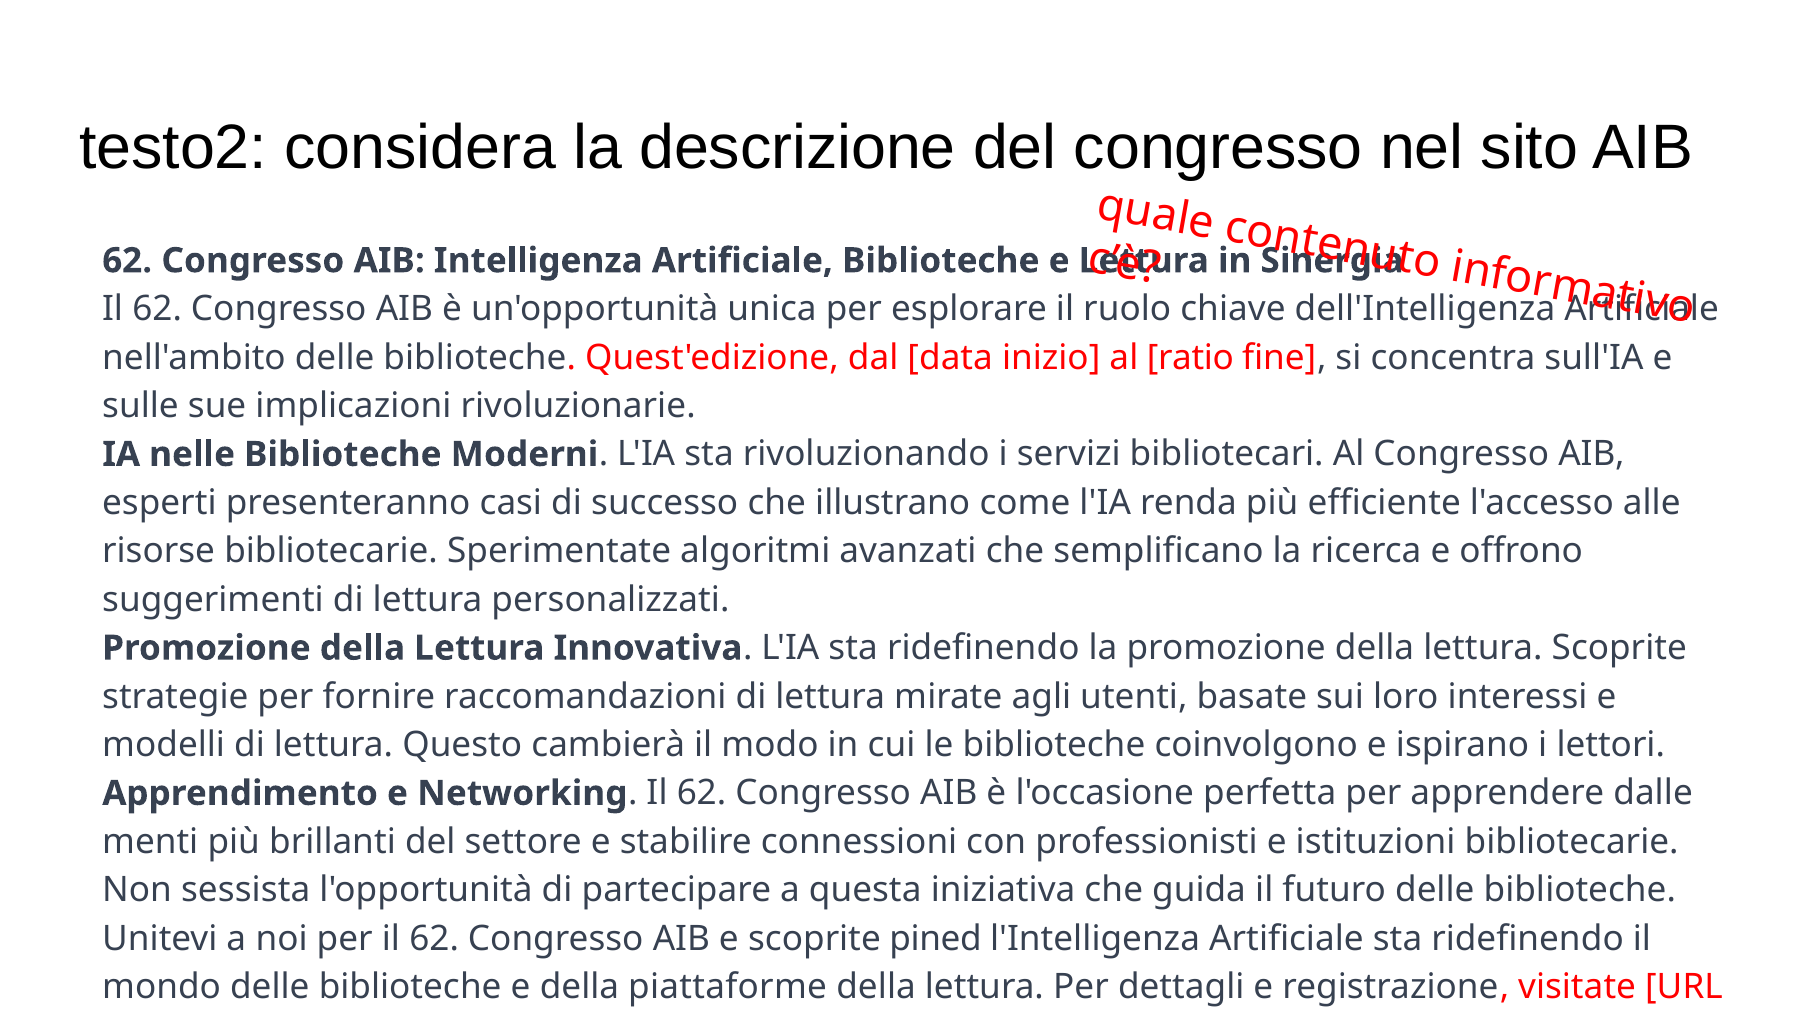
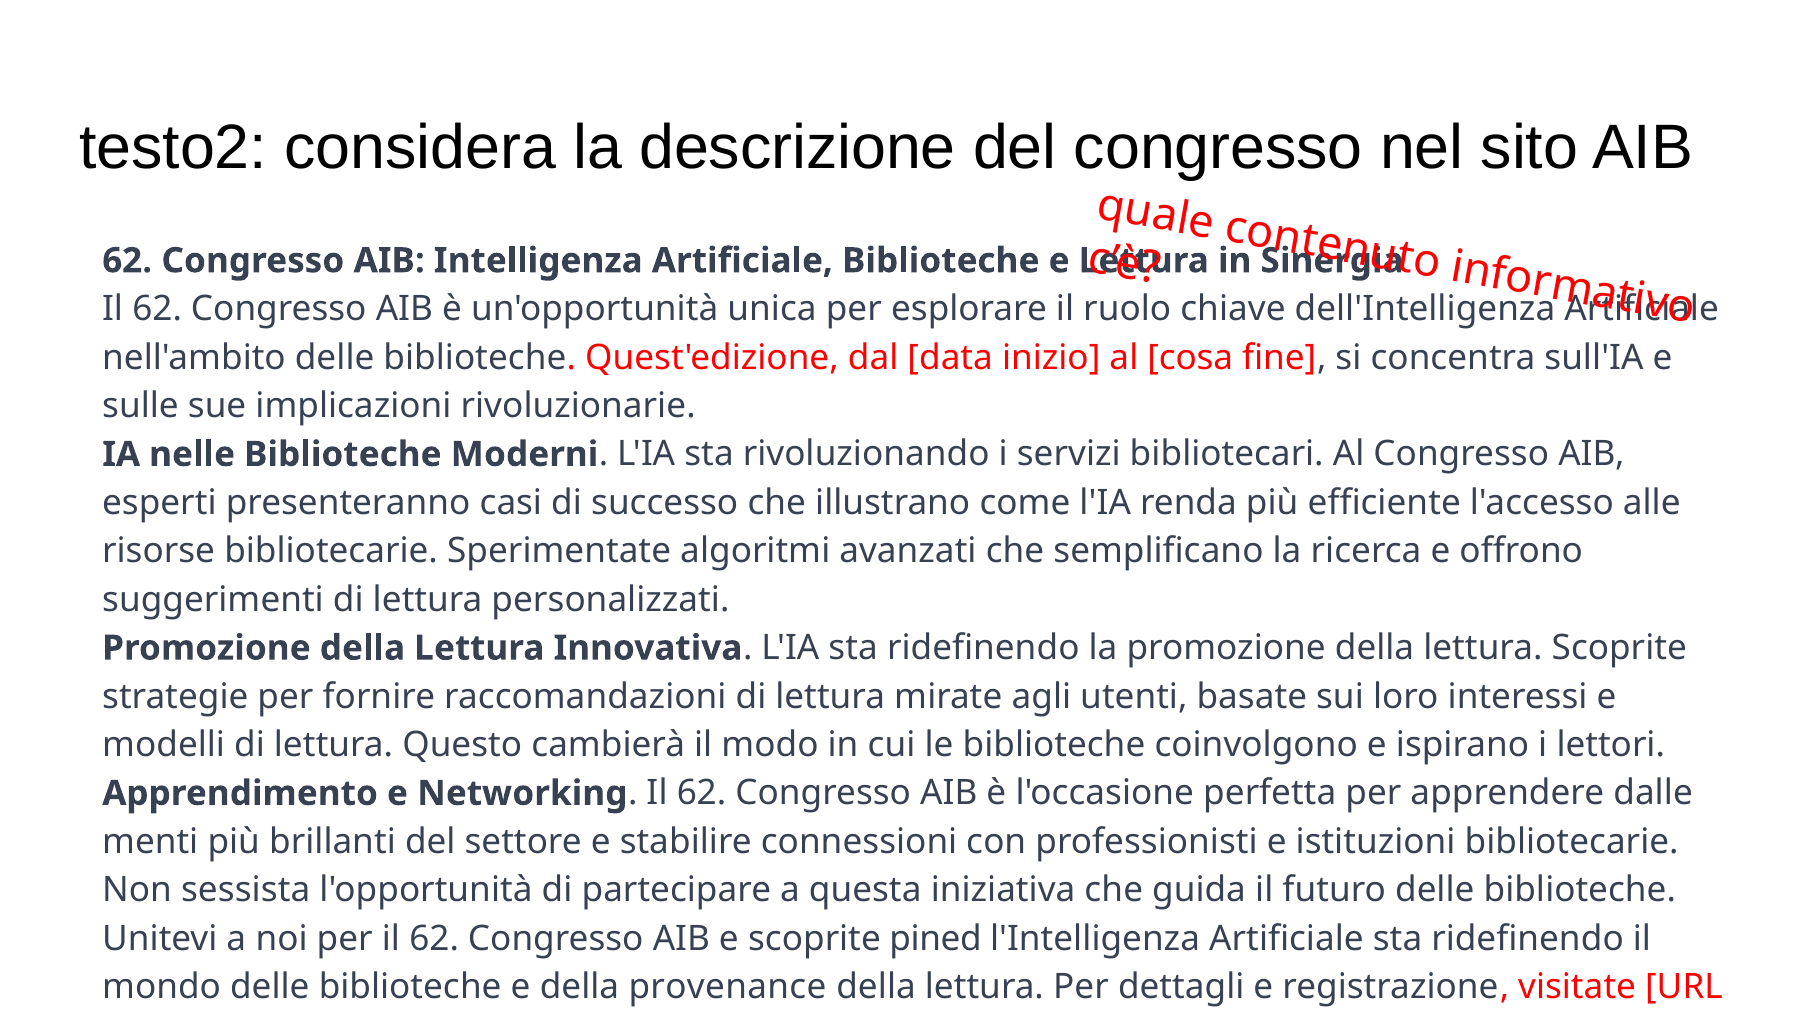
ratio: ratio -> cosa
piattaforme: piattaforme -> provenance
